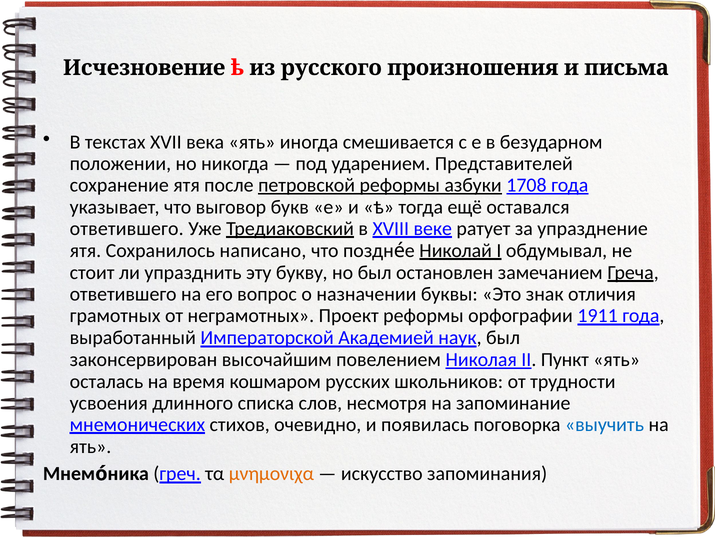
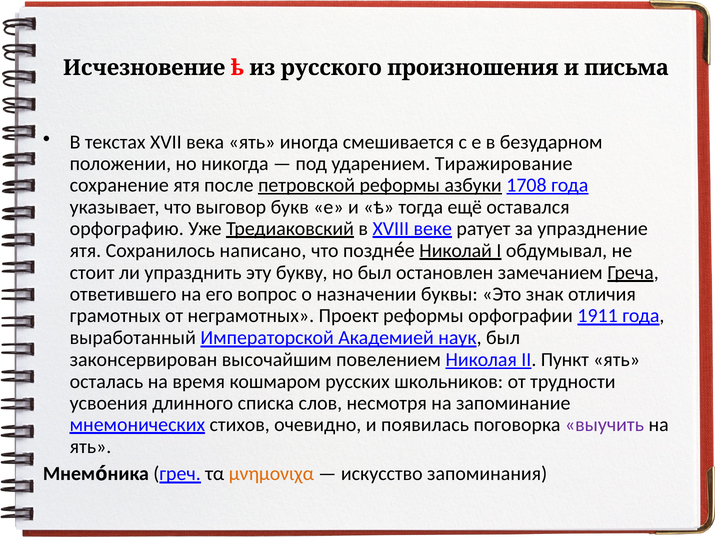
Представителей: Представителей -> Тиражирование
ответившего at (127, 228): ответившего -> орфографию
выучить colour: blue -> purple
